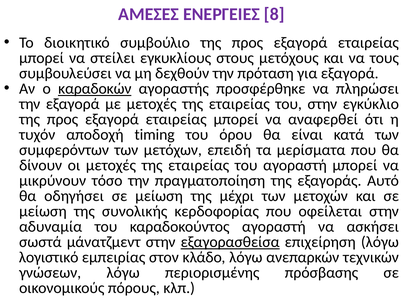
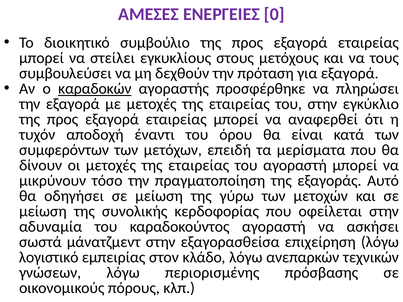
8: 8 -> 0
timing: timing -> έναντι
μέχρι: μέχρι -> γύρω
εξαγορασθείσα underline: present -> none
